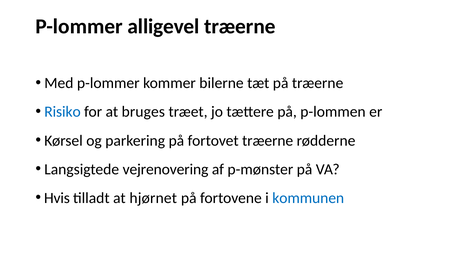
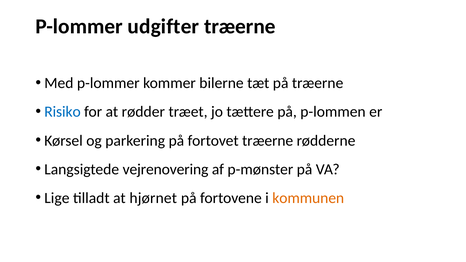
alligevel: alligevel -> udgifter
bruges: bruges -> rødder
Hvis: Hvis -> Lige
kommunen colour: blue -> orange
